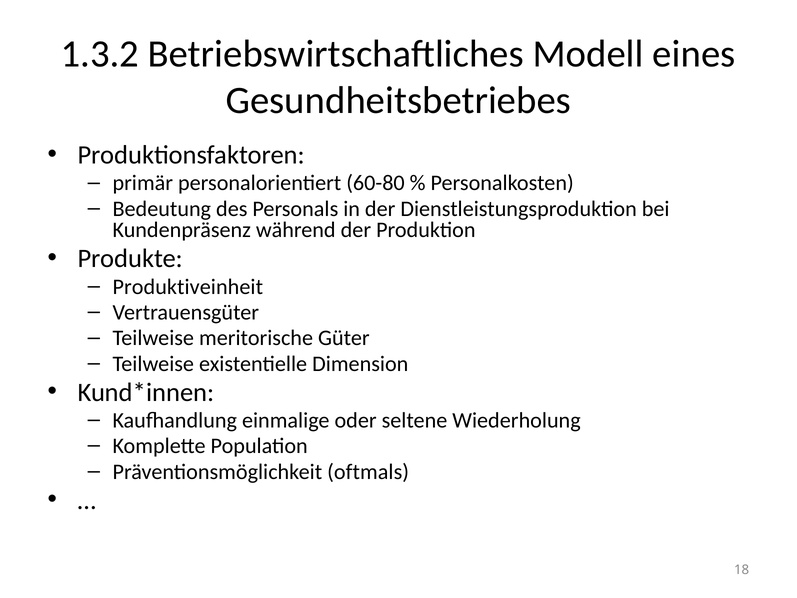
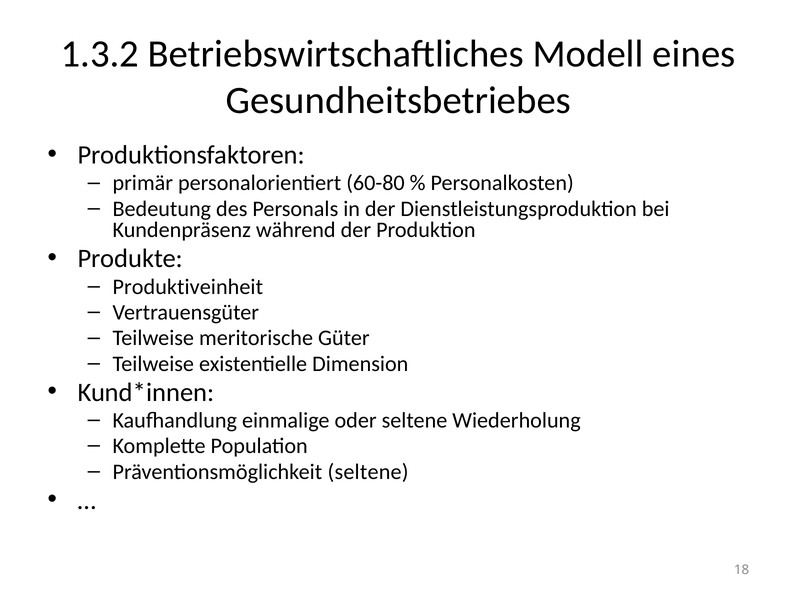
Präventionsmöglichkeit oftmals: oftmals -> seltene
